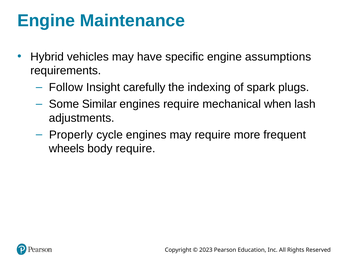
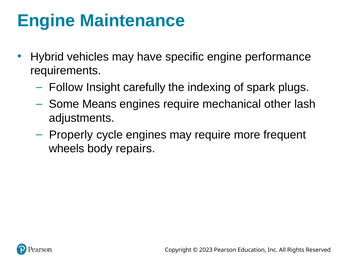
assumptions: assumptions -> performance
Similar: Similar -> Means
when: when -> other
body require: require -> repairs
